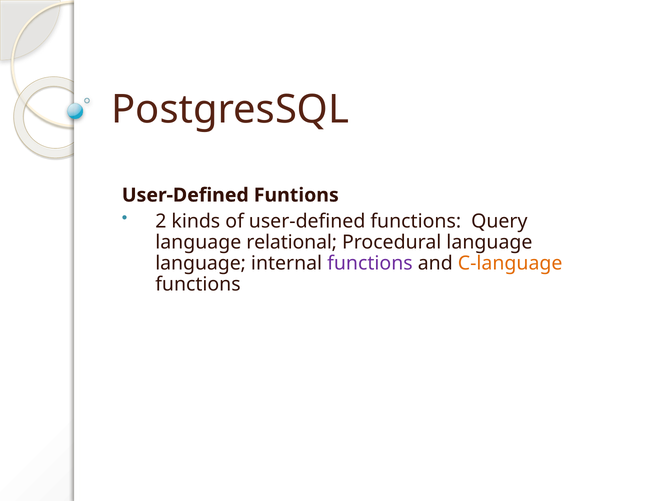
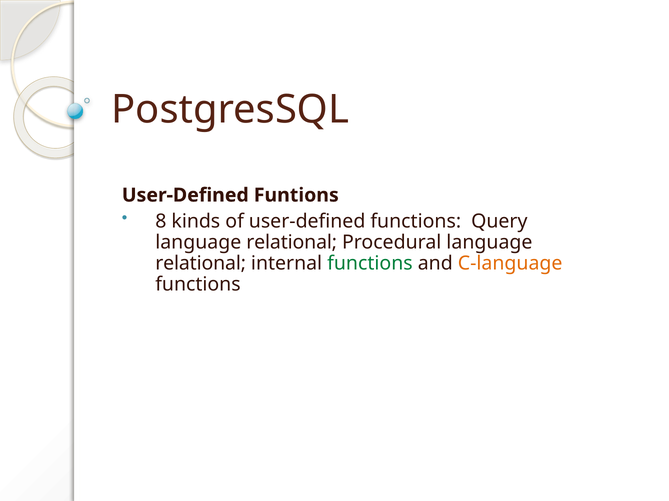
2: 2 -> 8
language at (201, 264): language -> relational
functions at (370, 264) colour: purple -> green
